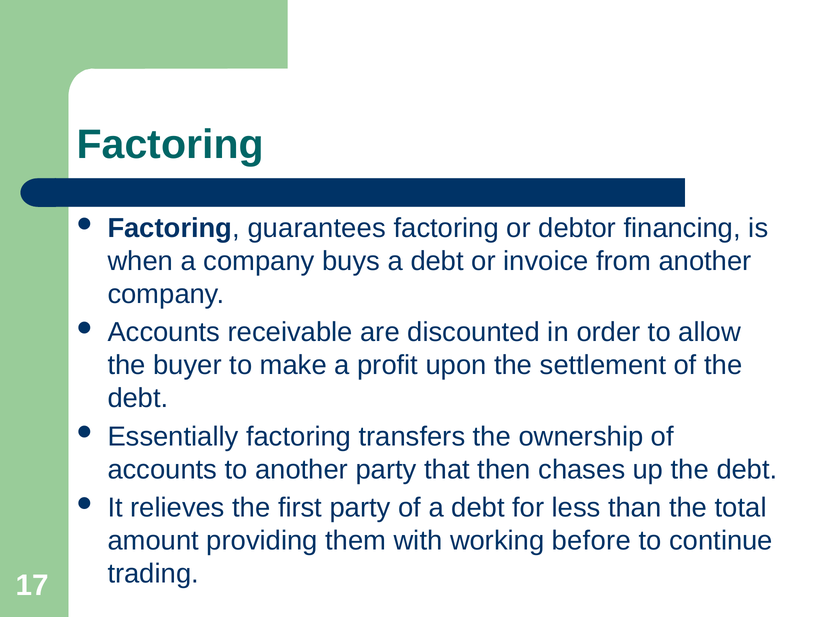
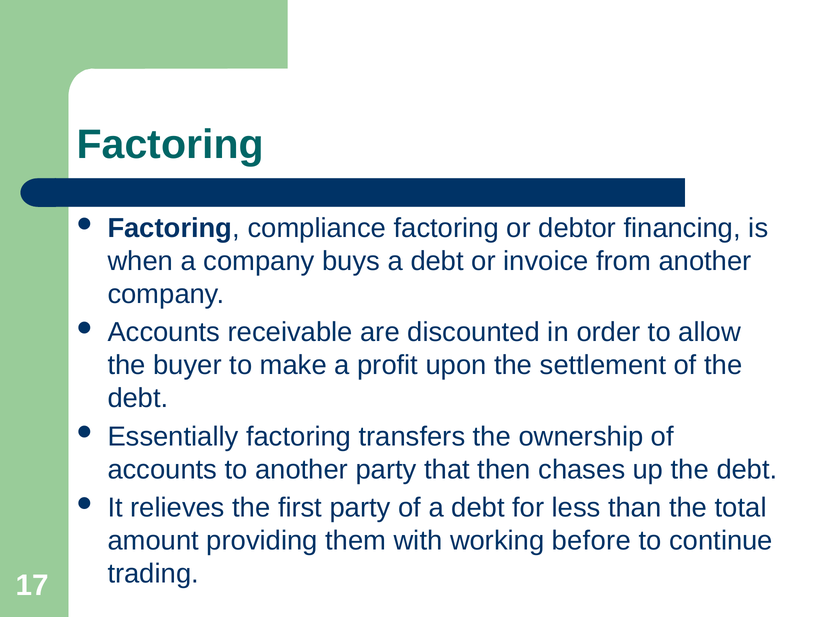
guarantees: guarantees -> compliance
